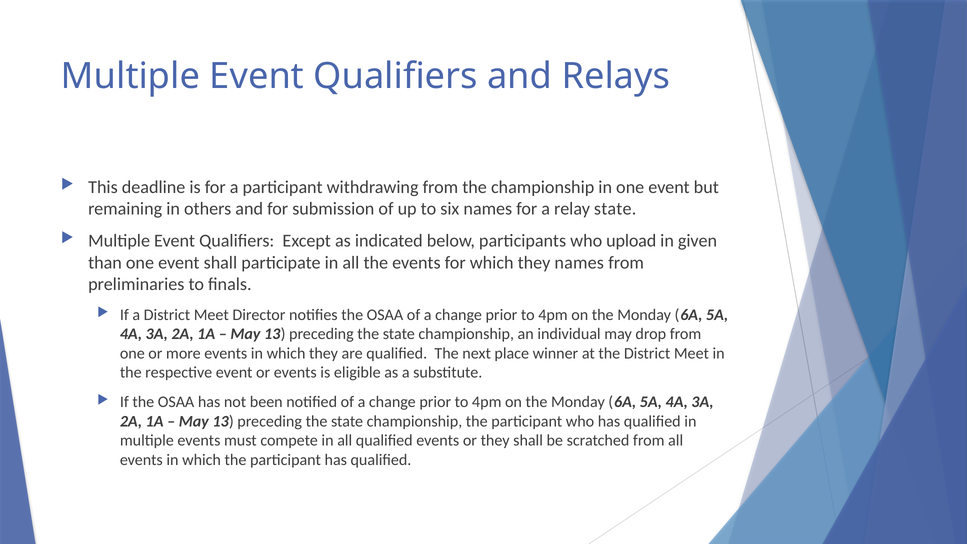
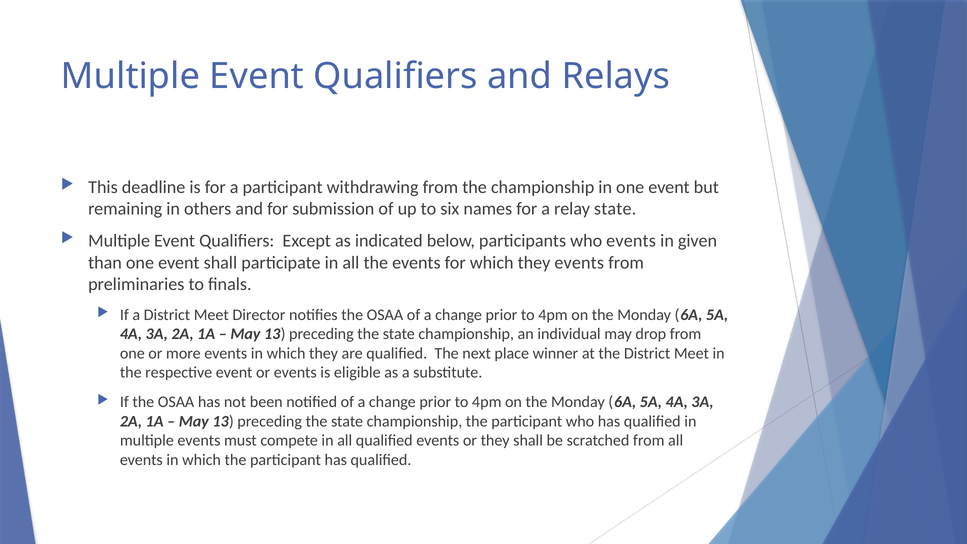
who upload: upload -> events
they names: names -> events
